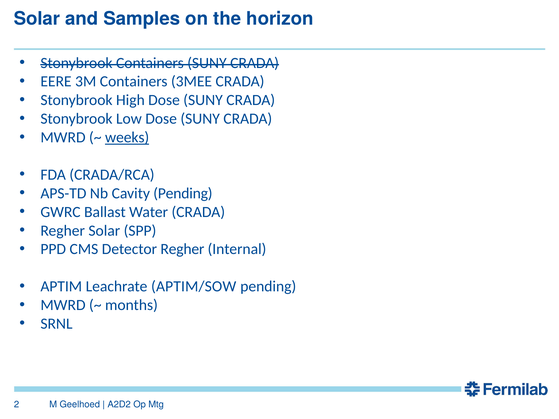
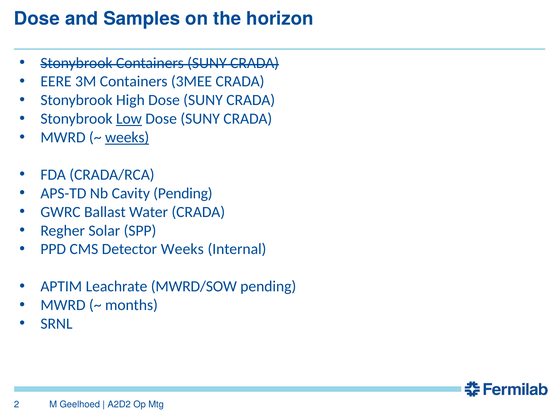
Solar at (37, 19): Solar -> Dose
Low underline: none -> present
Detector Regher: Regher -> Weeks
APTIM/SOW: APTIM/SOW -> MWRD/SOW
